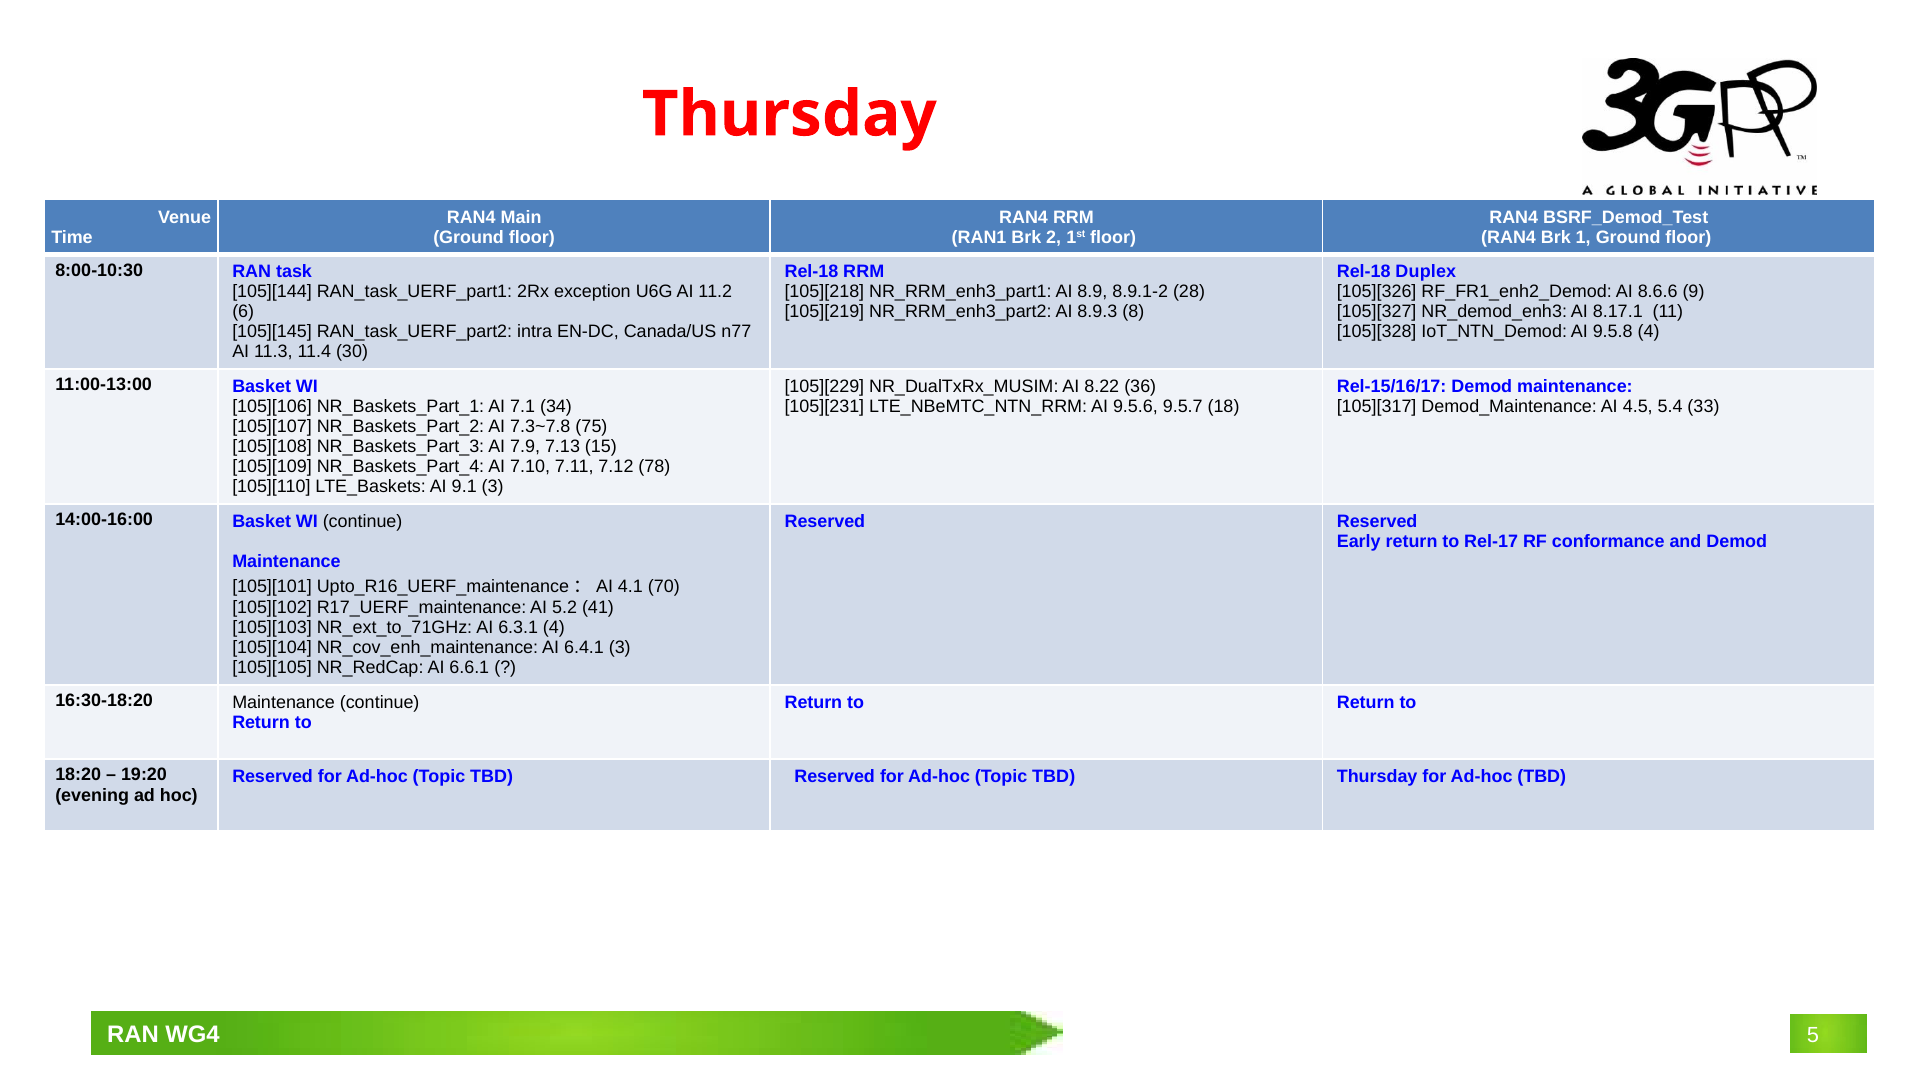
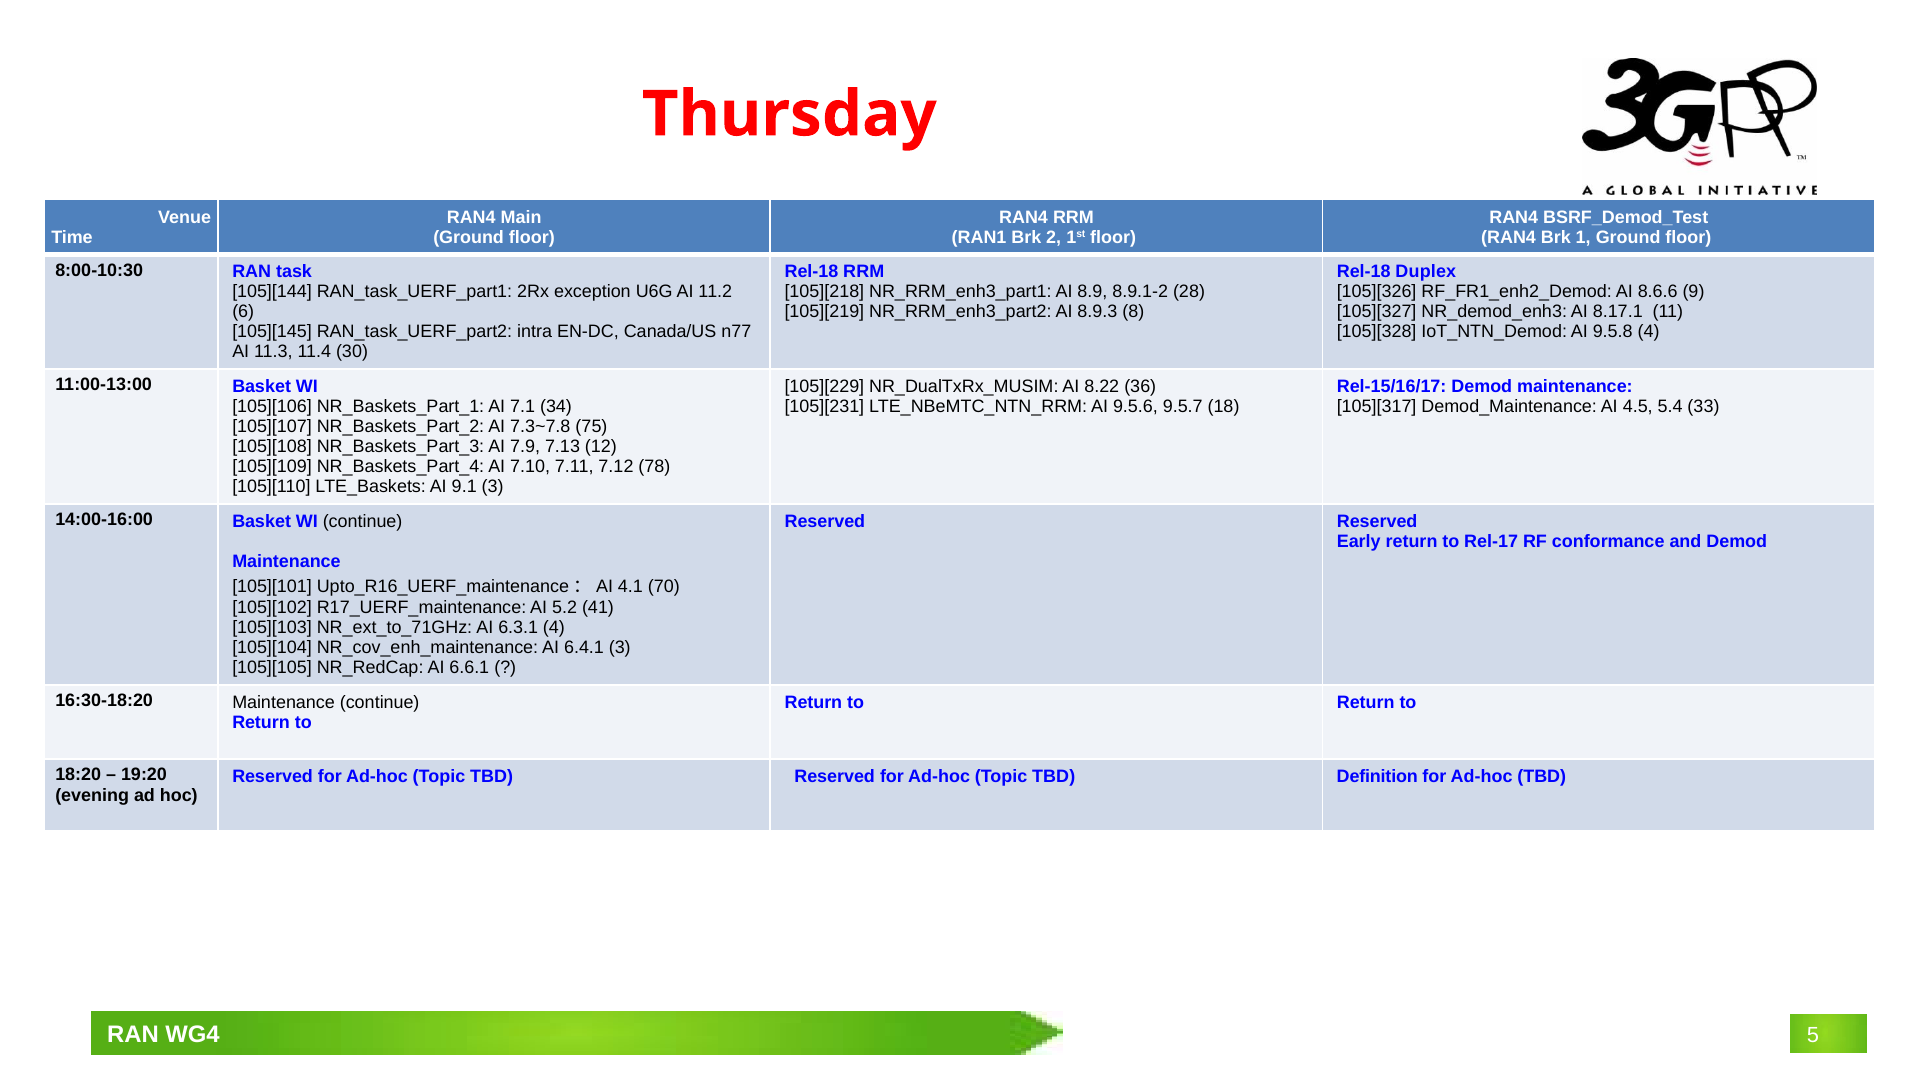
15: 15 -> 12
TBD Thursday: Thursday -> Definition
